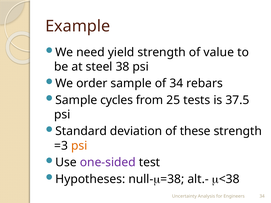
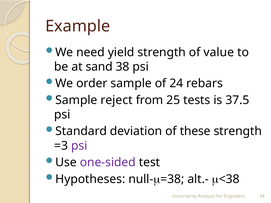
steel: steel -> sand
of 34: 34 -> 24
cycles: cycles -> reject
psi at (79, 146) colour: orange -> purple
